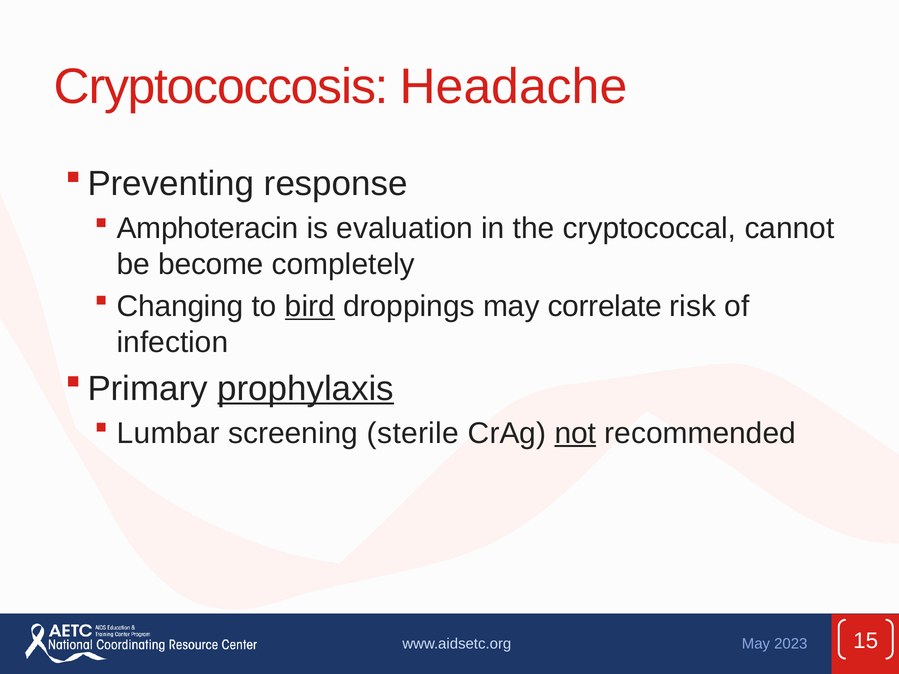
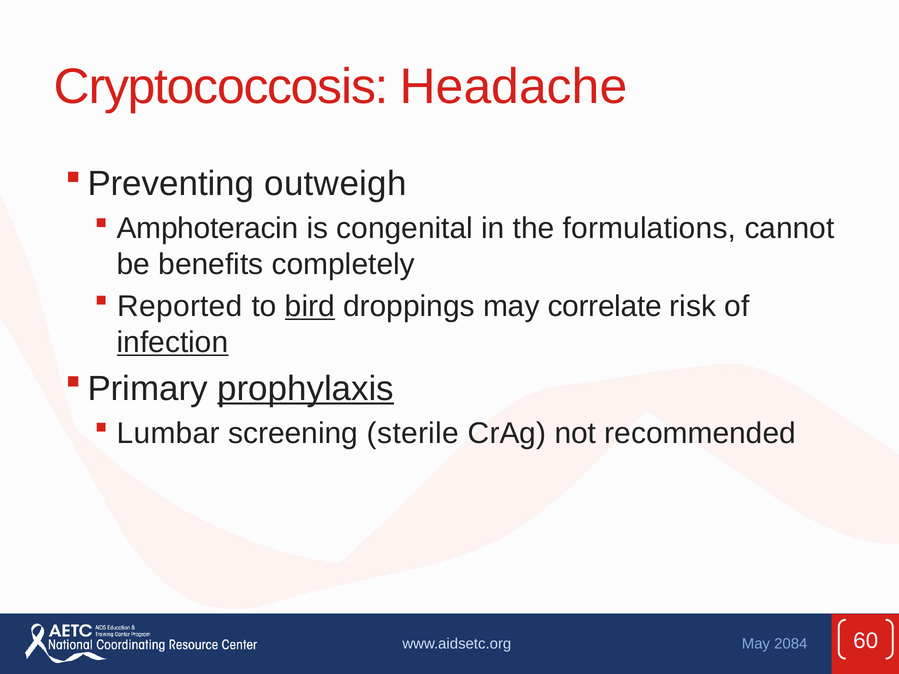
response: response -> outweigh
evaluation: evaluation -> congenital
cryptococcal: cryptococcal -> formulations
become: become -> benefits
Changing: Changing -> Reported
infection underline: none -> present
not underline: present -> none
2023: 2023 -> 2084
15: 15 -> 60
